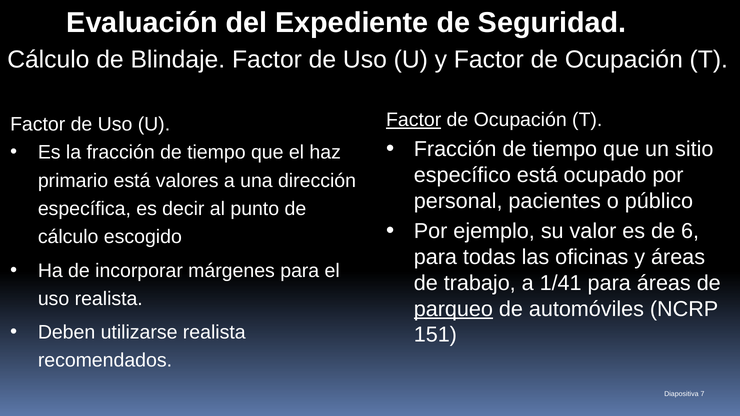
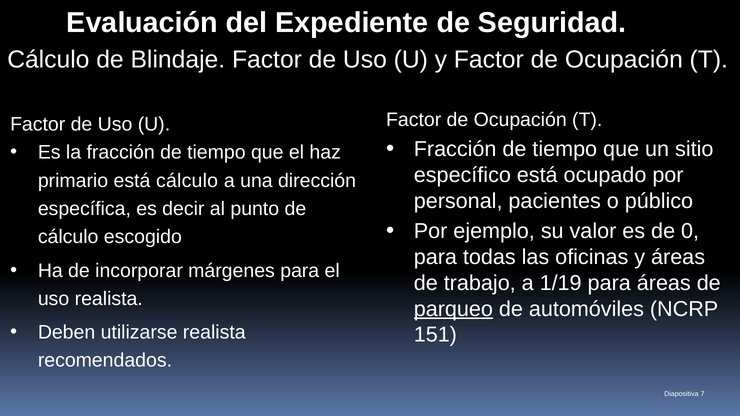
Factor at (414, 120) underline: present -> none
está valores: valores -> cálculo
6: 6 -> 0
1/41: 1/41 -> 1/19
